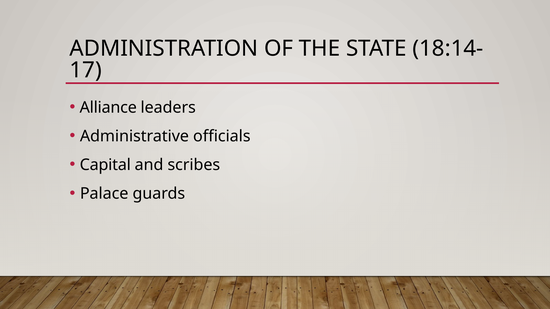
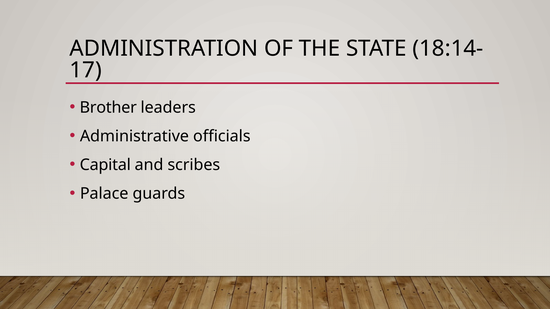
Alliance: Alliance -> Brother
